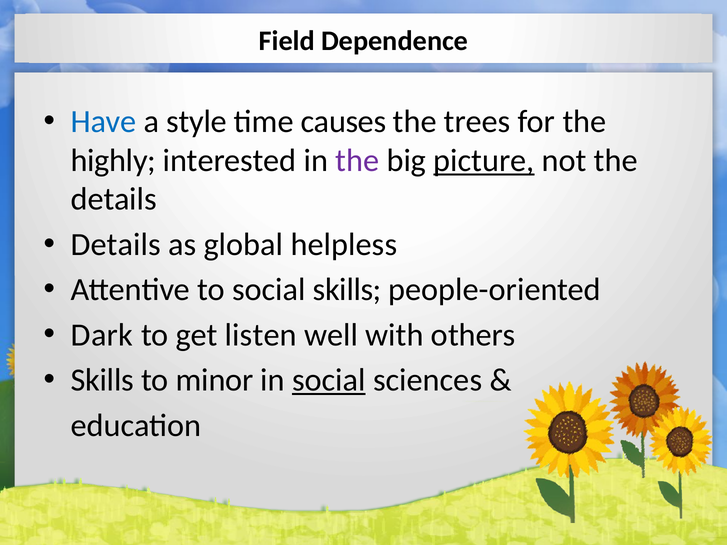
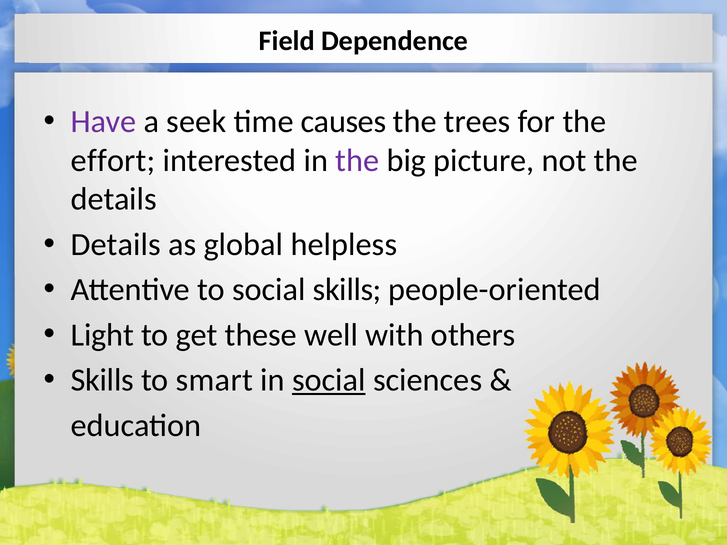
Have colour: blue -> purple
style: style -> seek
highly: highly -> effort
picture underline: present -> none
Dark: Dark -> Light
listen: listen -> these
minor: minor -> smart
